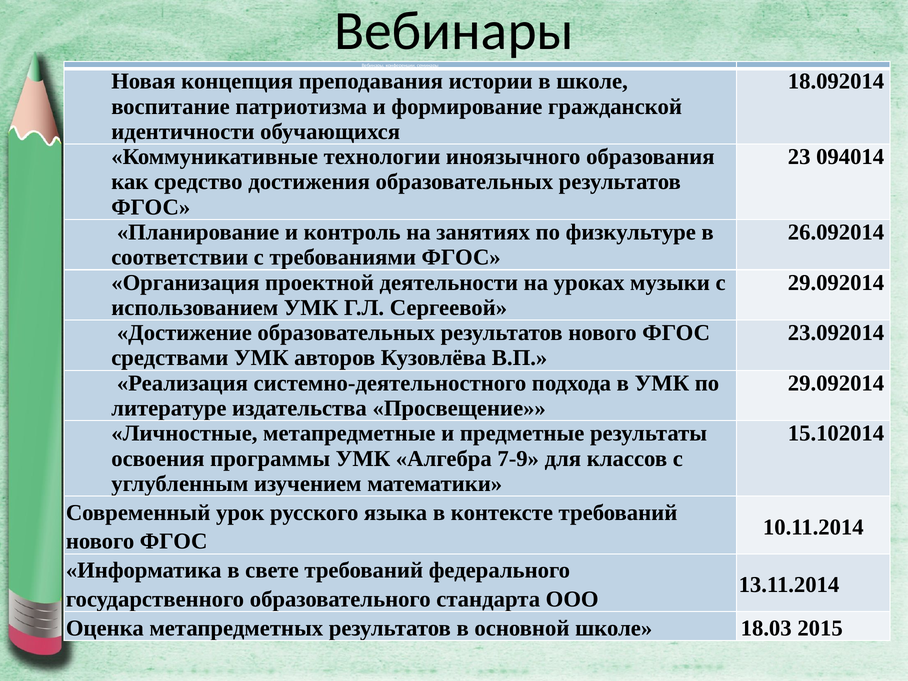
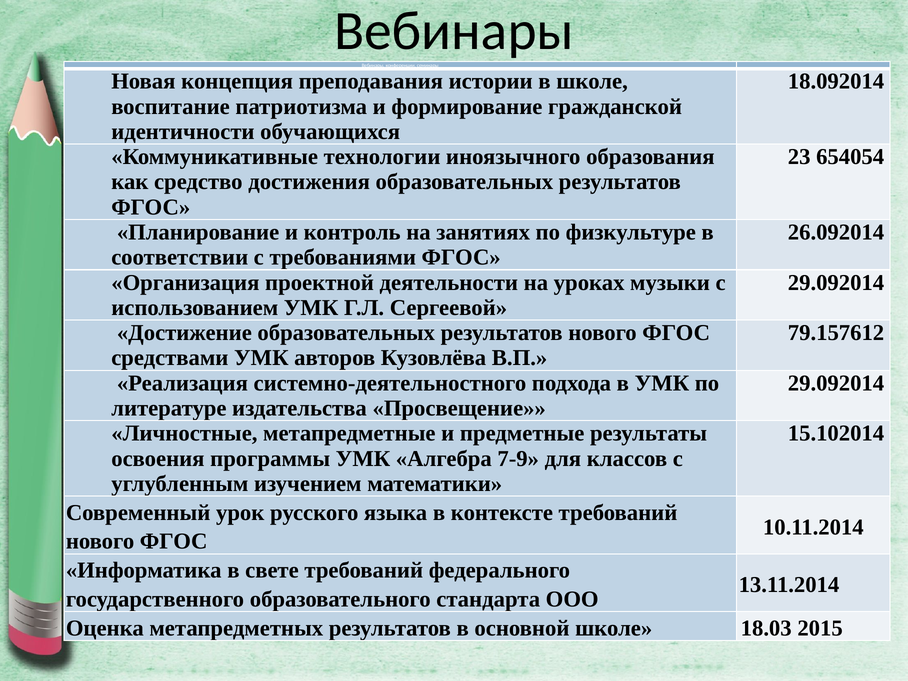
094014: 094014 -> 654054
23.092014: 23.092014 -> 79.157612
